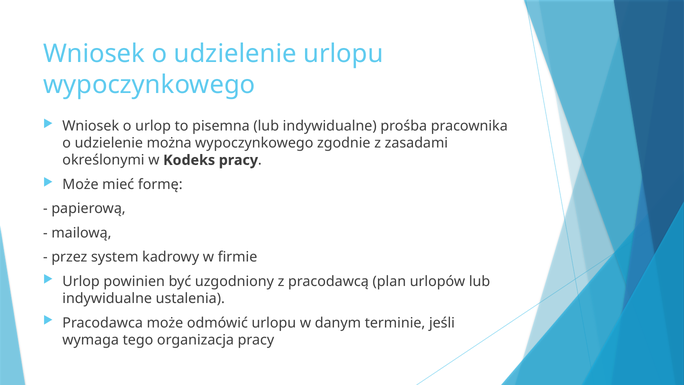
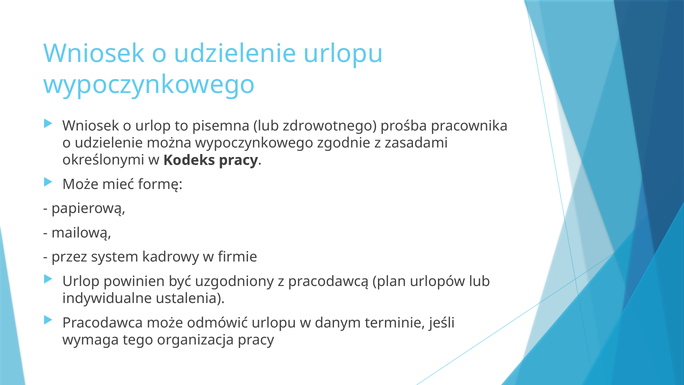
pisemna lub indywidualne: indywidualne -> zdrowotnego
